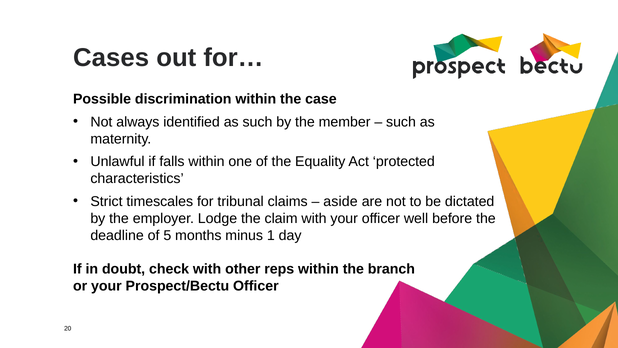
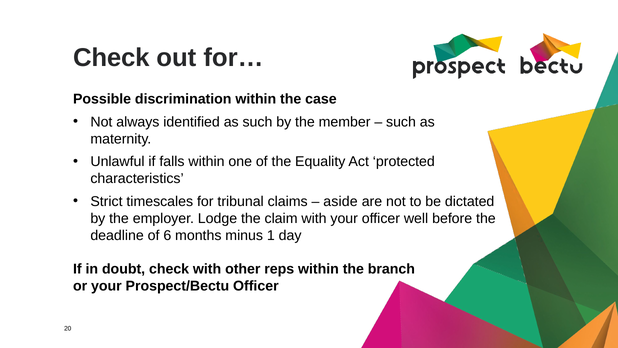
Cases at (111, 57): Cases -> Check
5: 5 -> 6
